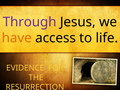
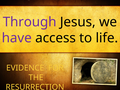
have colour: orange -> purple
